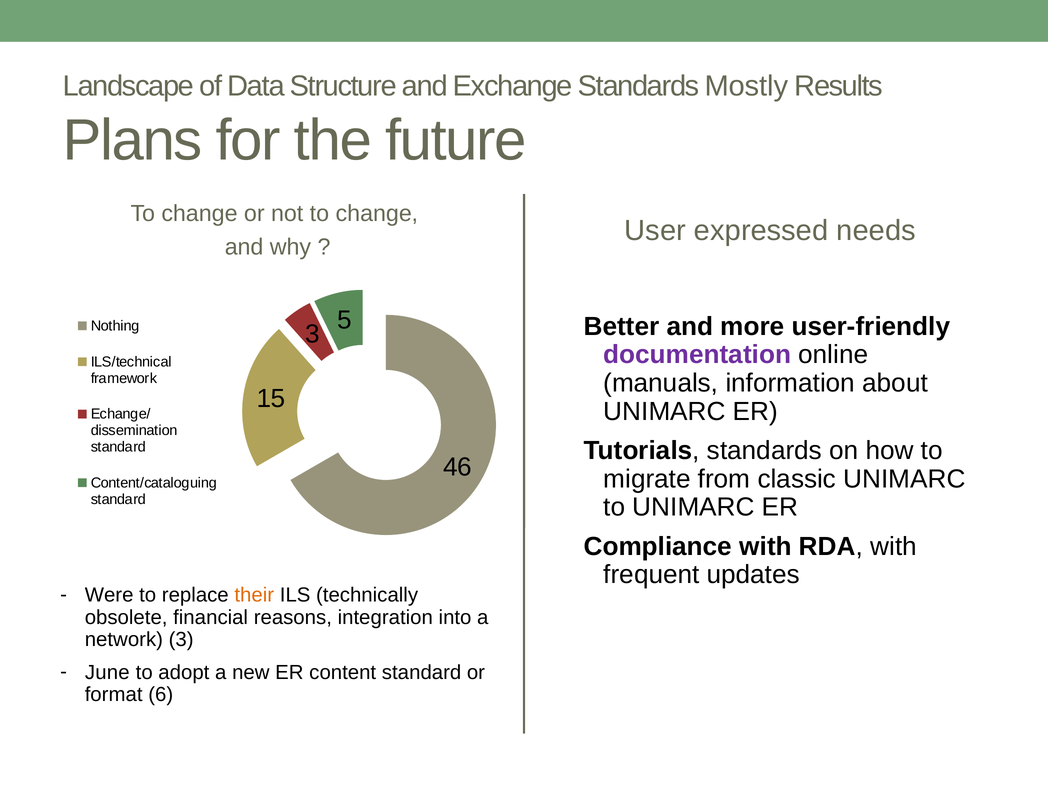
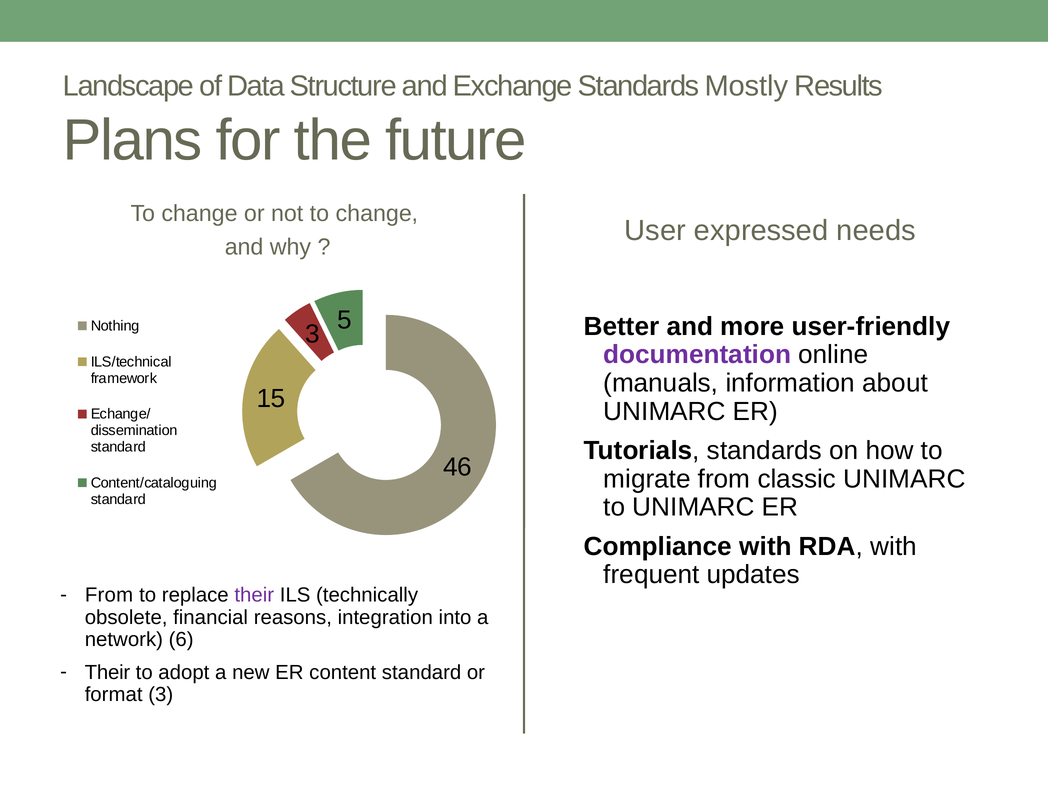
Were at (109, 595): Were -> From
their at (254, 595) colour: orange -> purple
network 3: 3 -> 6
June at (107, 672): June -> Their
format 6: 6 -> 3
